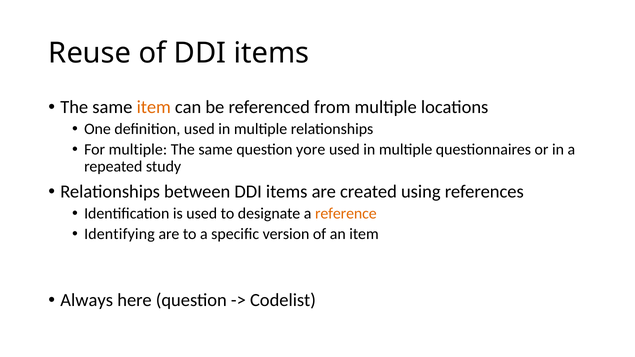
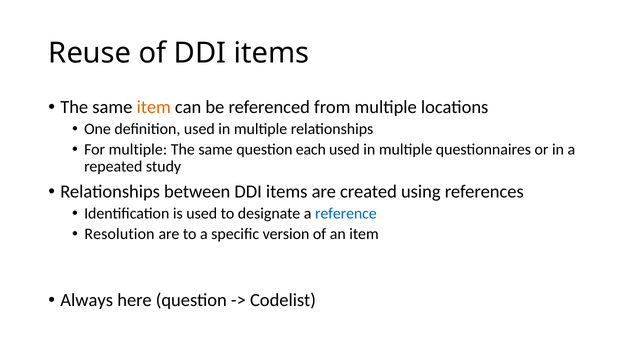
yore: yore -> each
reference colour: orange -> blue
Identifying: Identifying -> Resolution
